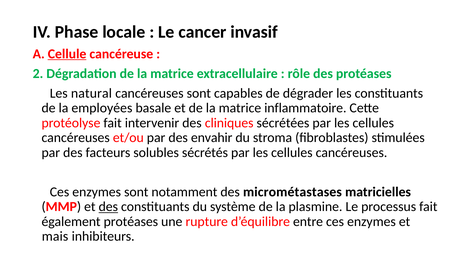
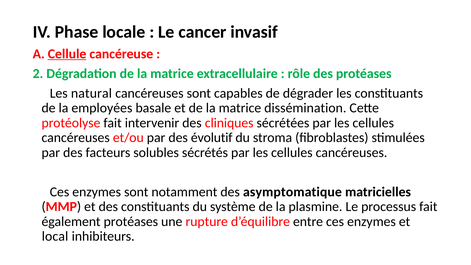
inflammatoire: inflammatoire -> dissémination
envahir: envahir -> évolutif
micrométastases: micrométastases -> asymptomatique
des at (108, 207) underline: present -> none
mais: mais -> local
